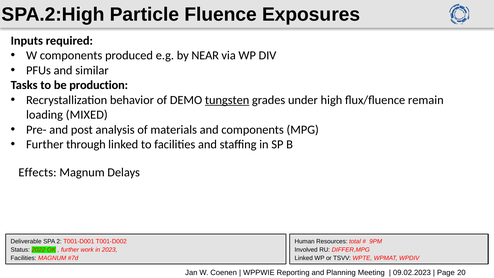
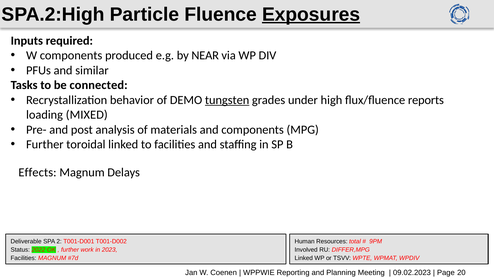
Exposures underline: none -> present
production: production -> connected
remain: remain -> reports
through: through -> toroidal
